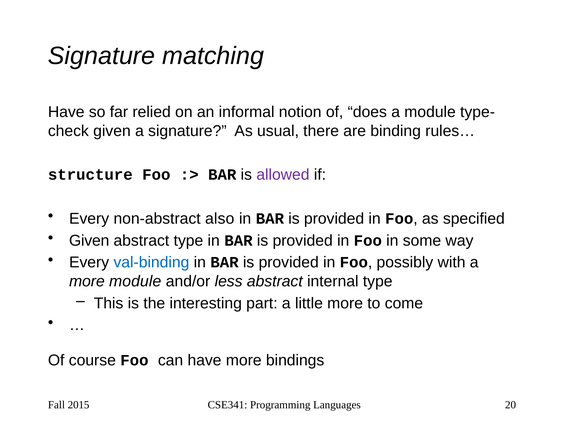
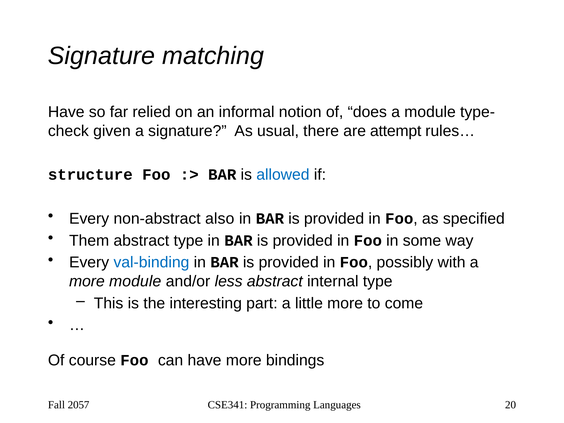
binding: binding -> attempt
allowed colour: purple -> blue
Given at (89, 241): Given -> Them
2015: 2015 -> 2057
